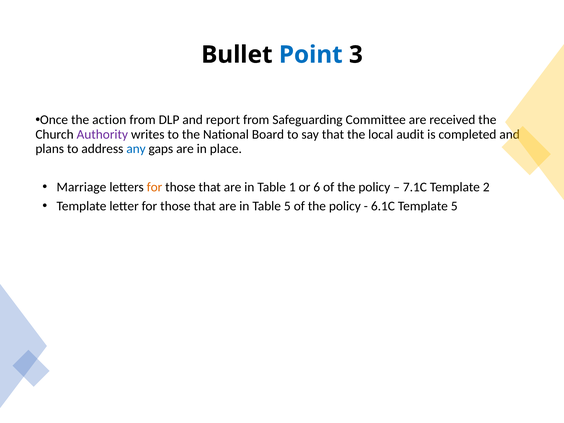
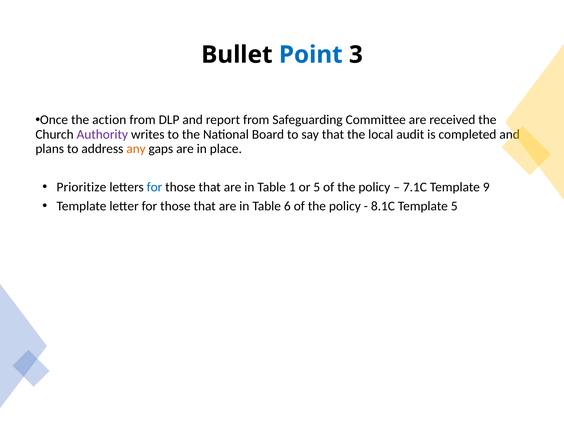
any colour: blue -> orange
Marriage: Marriage -> Prioritize
for at (154, 187) colour: orange -> blue
or 6: 6 -> 5
2: 2 -> 9
Table 5: 5 -> 6
6.1C: 6.1C -> 8.1C
